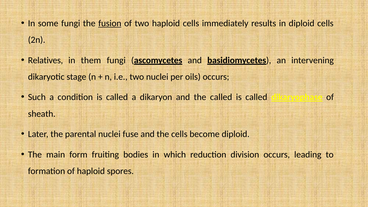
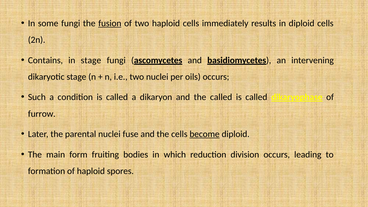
Relatives: Relatives -> Contains
in them: them -> stage
sheath: sheath -> furrow
become underline: none -> present
